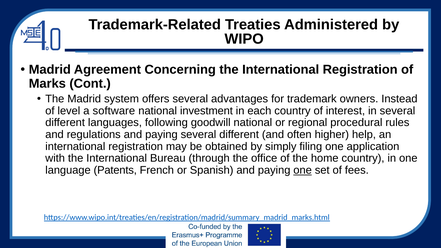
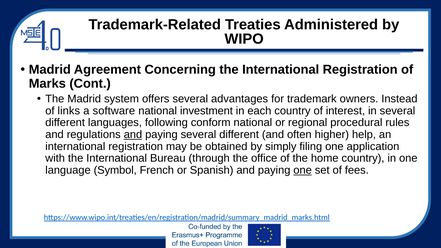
level: level -> links
goodwill: goodwill -> conform
and at (133, 135) underline: none -> present
Patents: Patents -> Symbol
